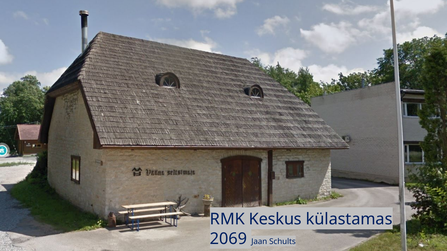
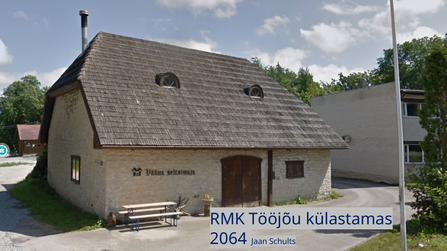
Keskus: Keskus -> Tööjõu
2069: 2069 -> 2064
